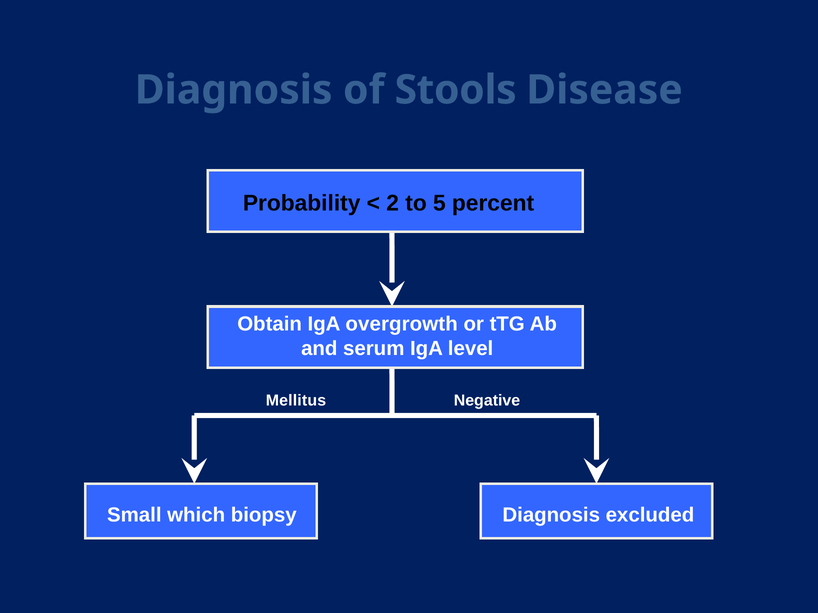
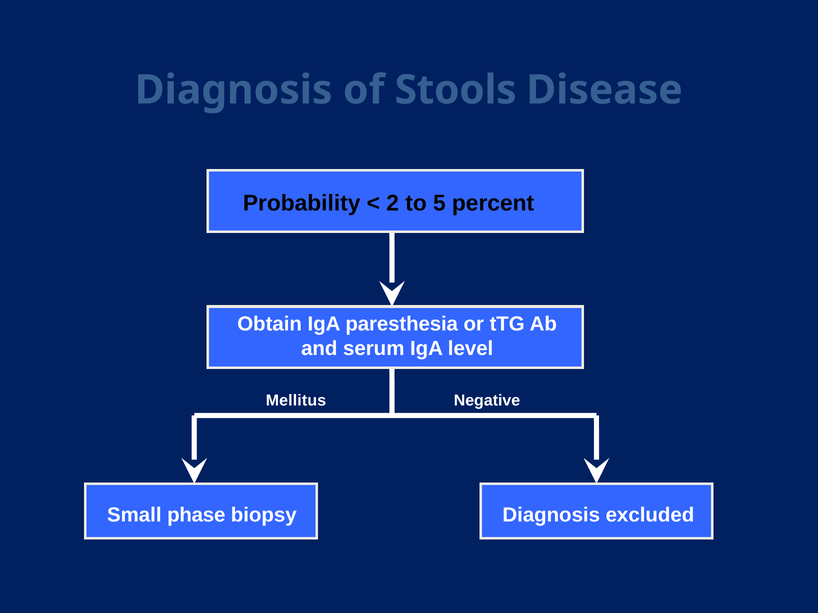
overgrowth: overgrowth -> paresthesia
which: which -> phase
